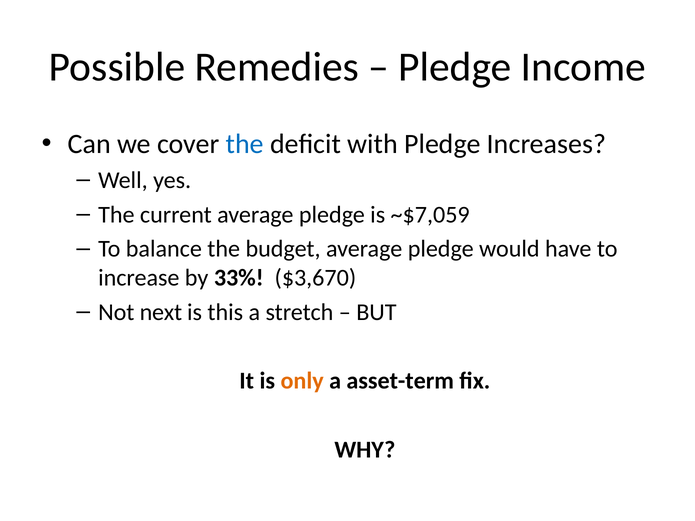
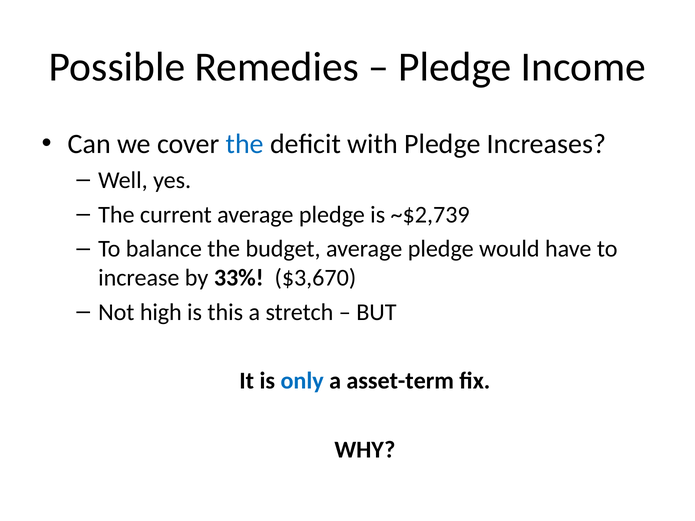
~$7,059: ~$7,059 -> ~$2,739
next: next -> high
only colour: orange -> blue
